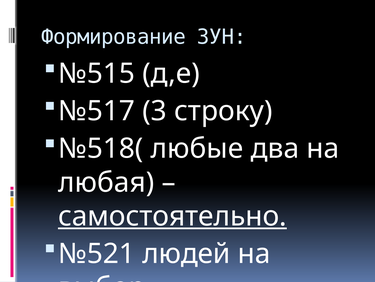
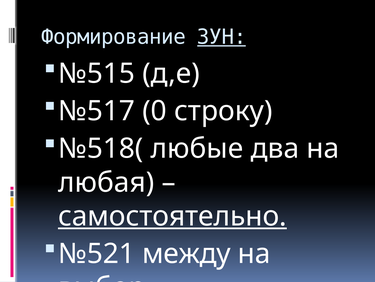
ЗУН underline: none -> present
3: 3 -> 0
людей: людей -> между
